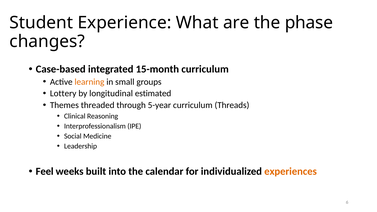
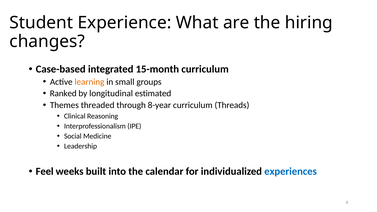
phase: phase -> hiring
Lottery: Lottery -> Ranked
5-year: 5-year -> 8-year
experiences colour: orange -> blue
